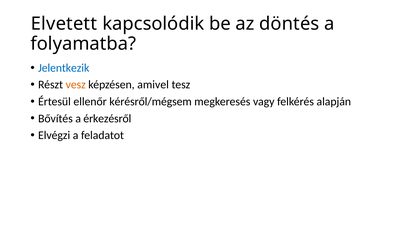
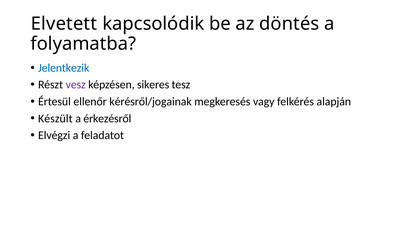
vesz colour: orange -> purple
amivel: amivel -> sikeres
kérésről/mégsem: kérésről/mégsem -> kérésről/jogainak
Bővítés: Bővítés -> Készült
